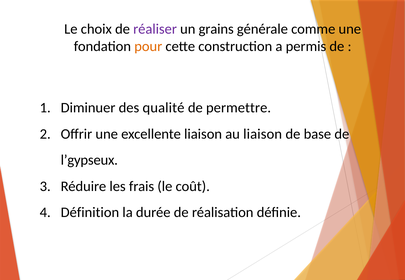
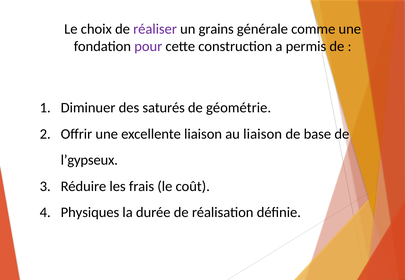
pour colour: orange -> purple
qualité: qualité -> saturés
permettre: permettre -> géométrie
Définition: Définition -> Physiques
